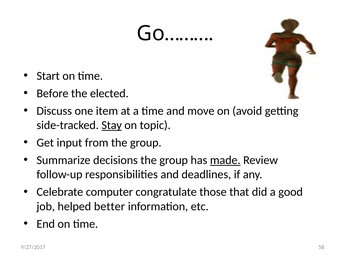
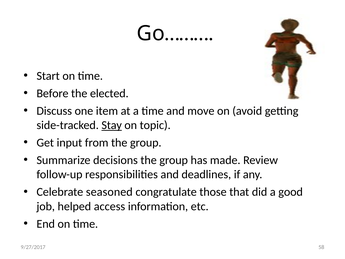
made underline: present -> none
computer: computer -> seasoned
better: better -> access
